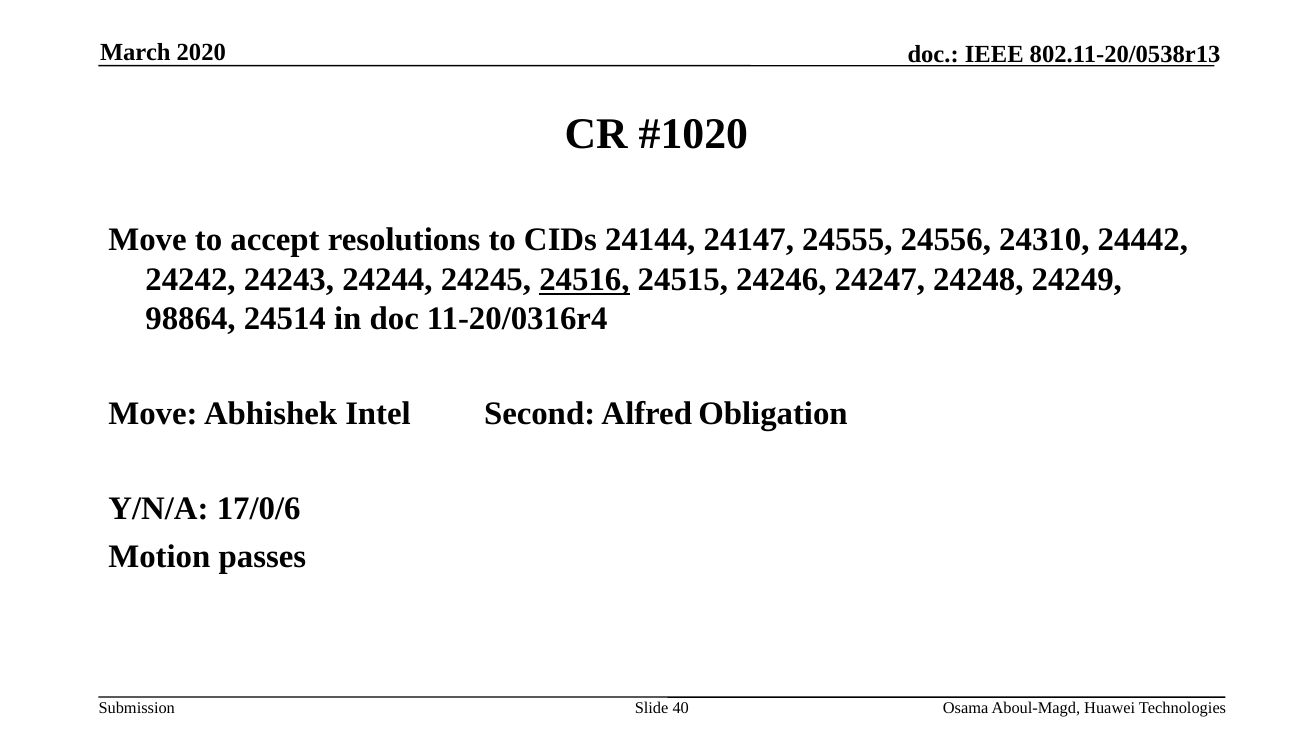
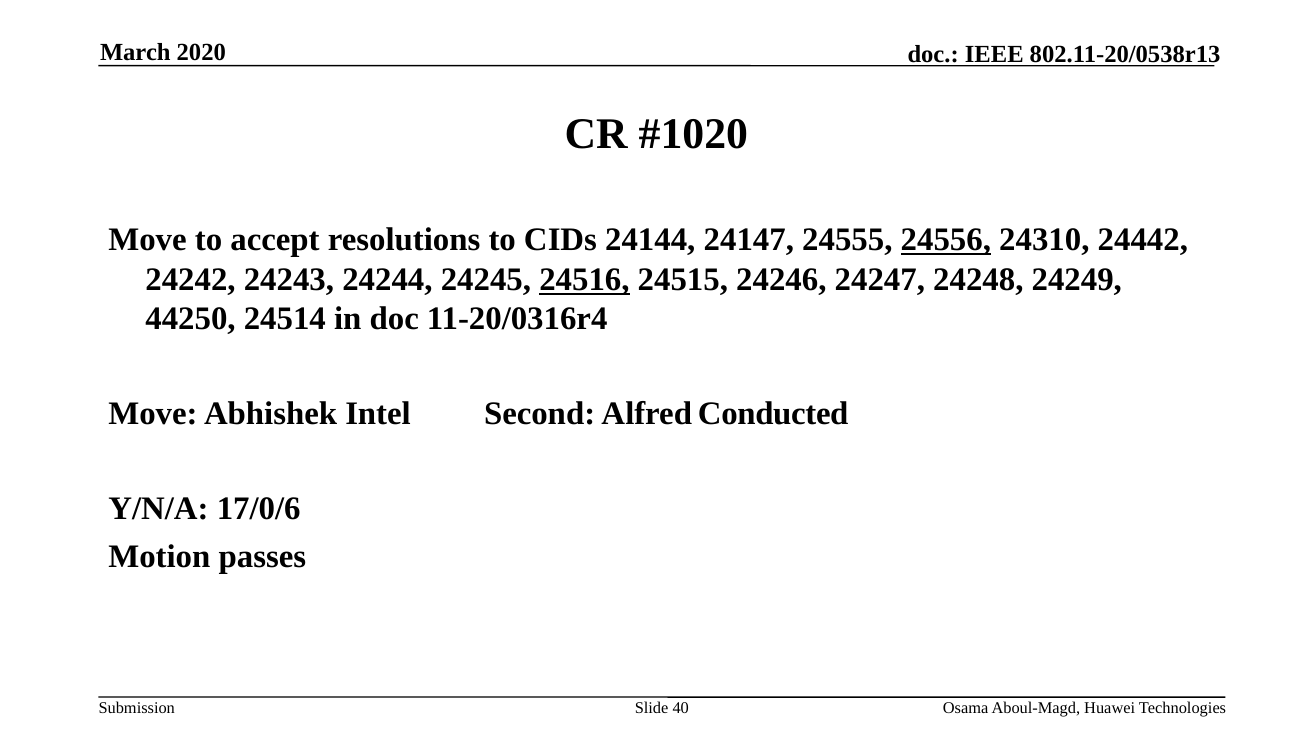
24556 underline: none -> present
98864: 98864 -> 44250
Obligation: Obligation -> Conducted
